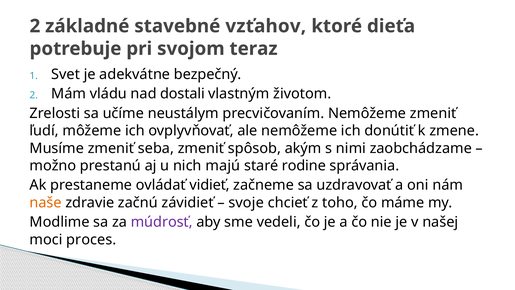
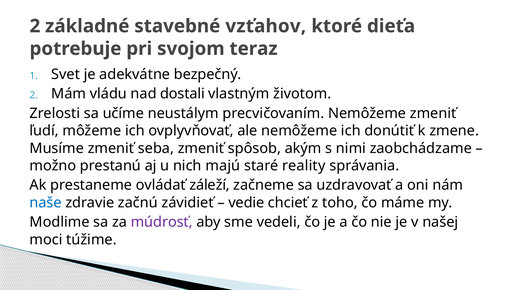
rodine: rodine -> reality
vidieť: vidieť -> záleží
naše colour: orange -> blue
svoje: svoje -> vedie
proces: proces -> túžime
